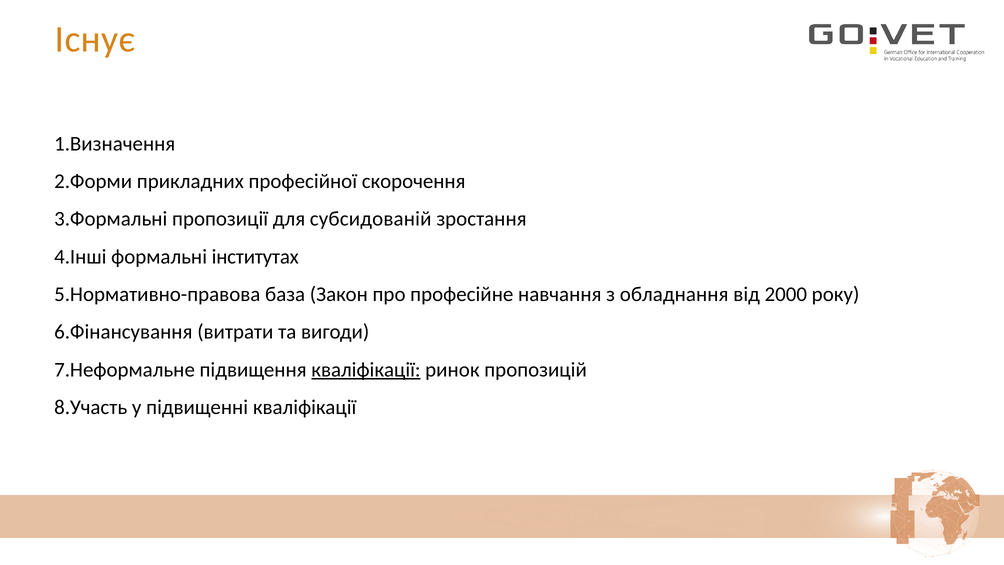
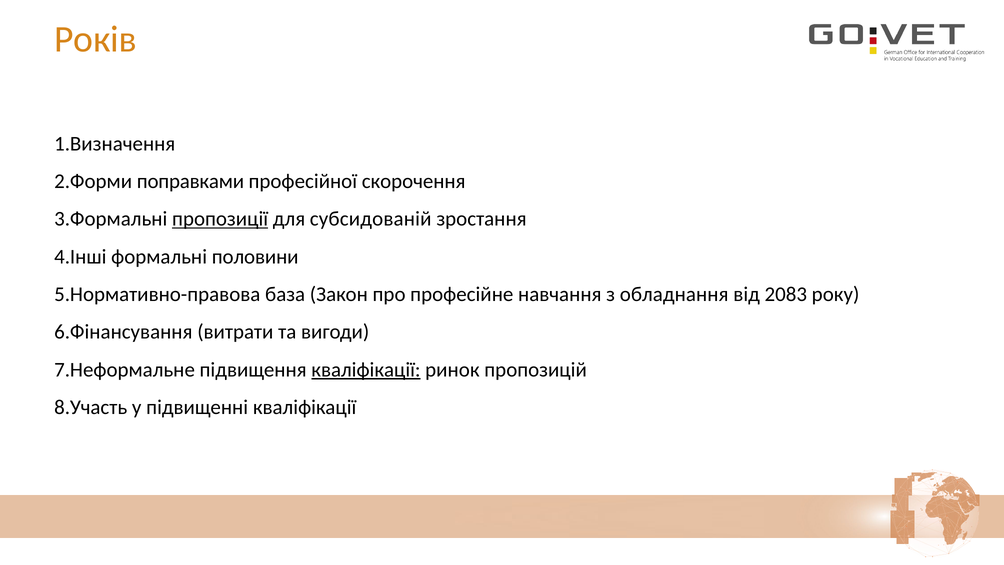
Існує: Існує -> Років
прикладних: прикладних -> поправками
пропозиції underline: none -> present
інститутах: інститутах -> половини
2000: 2000 -> 2083
